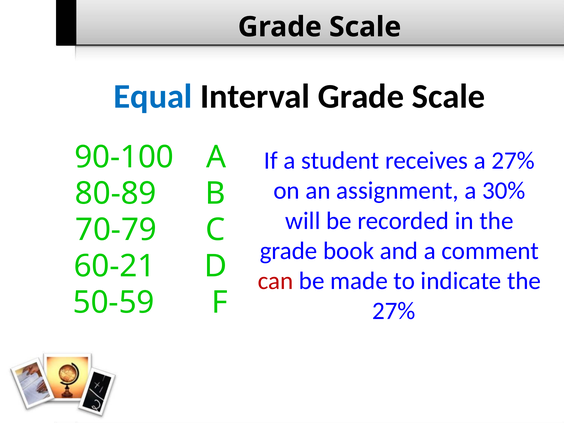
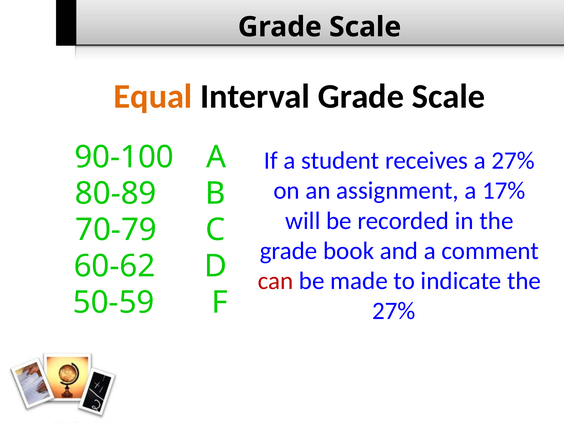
Equal colour: blue -> orange
30%: 30% -> 17%
60-21: 60-21 -> 60-62
